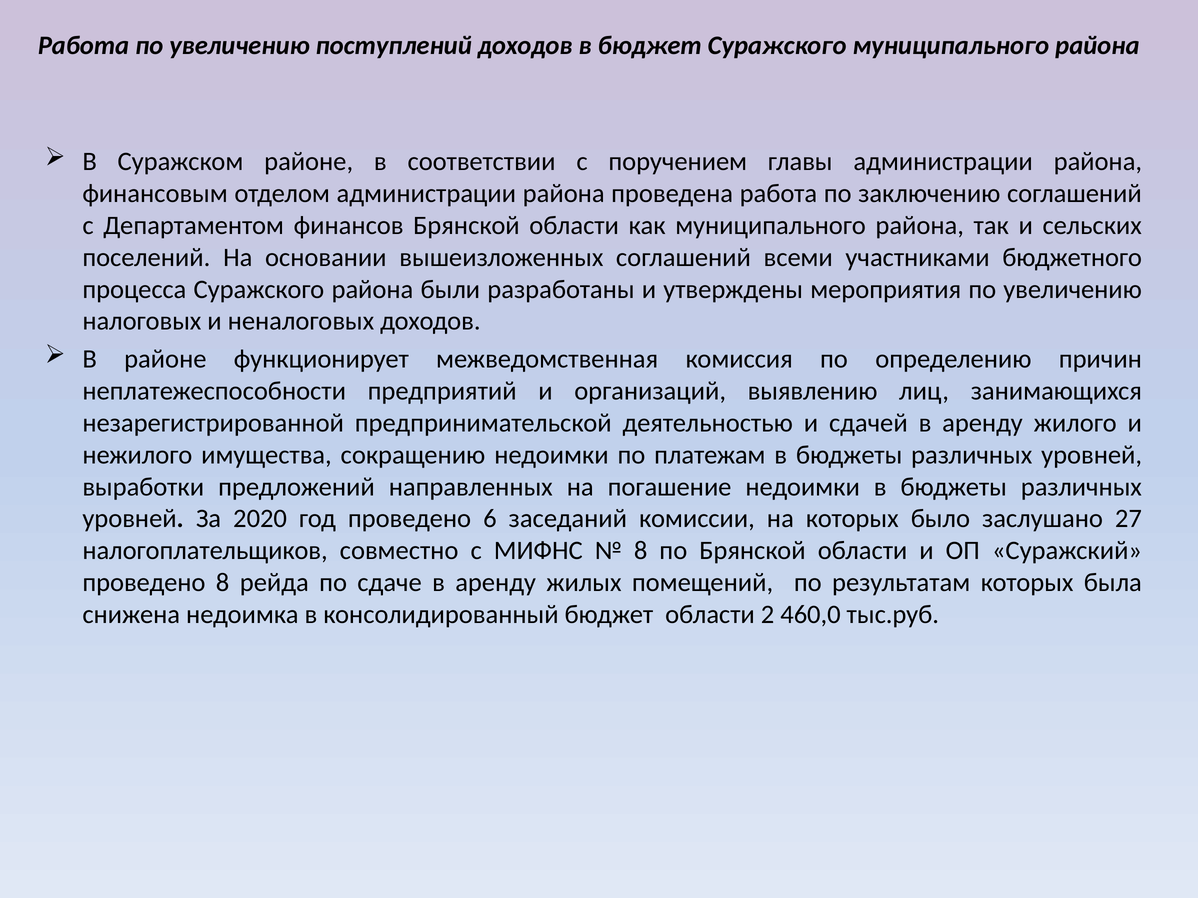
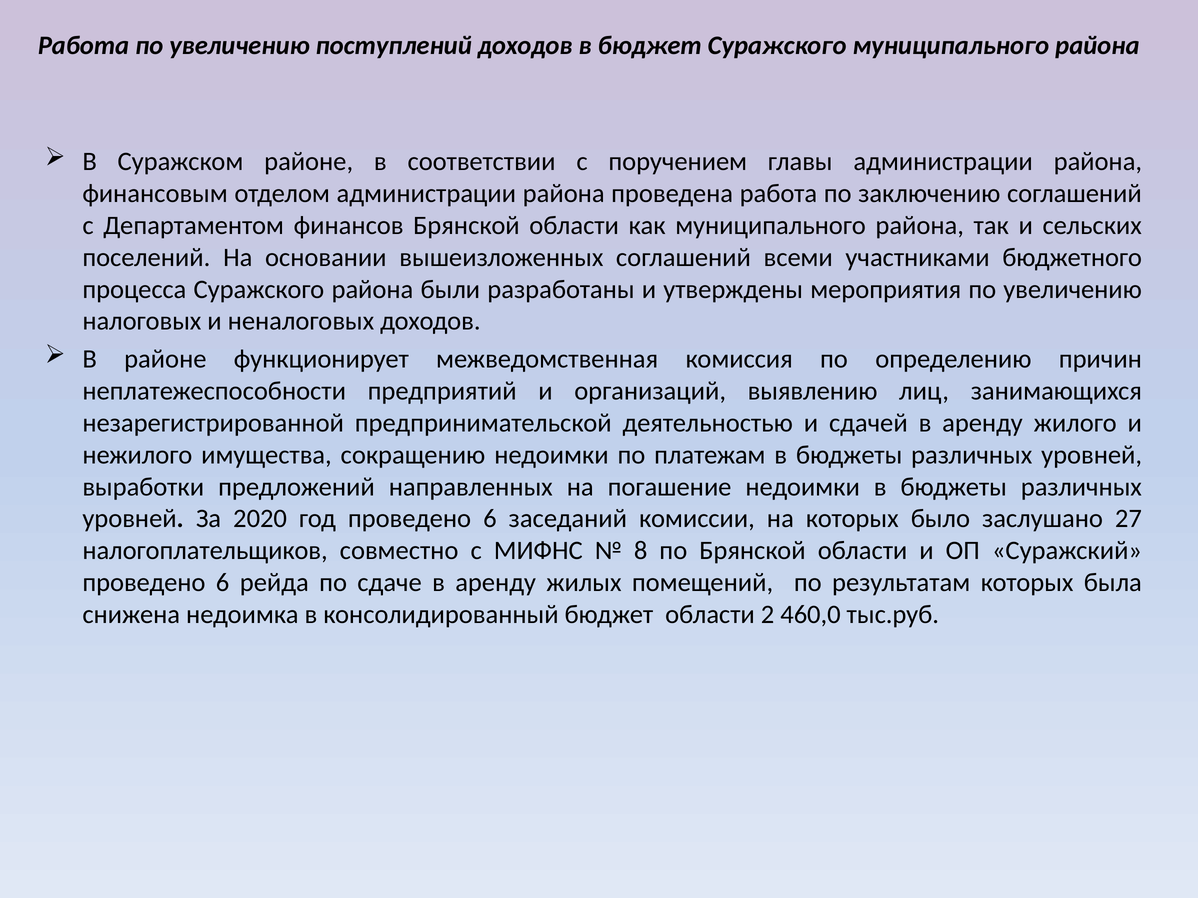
8 at (223, 583): 8 -> 6
